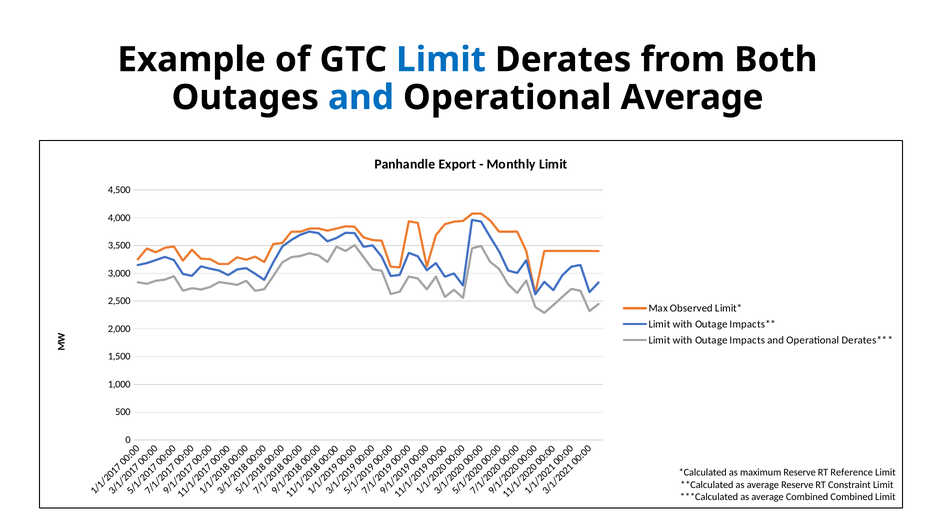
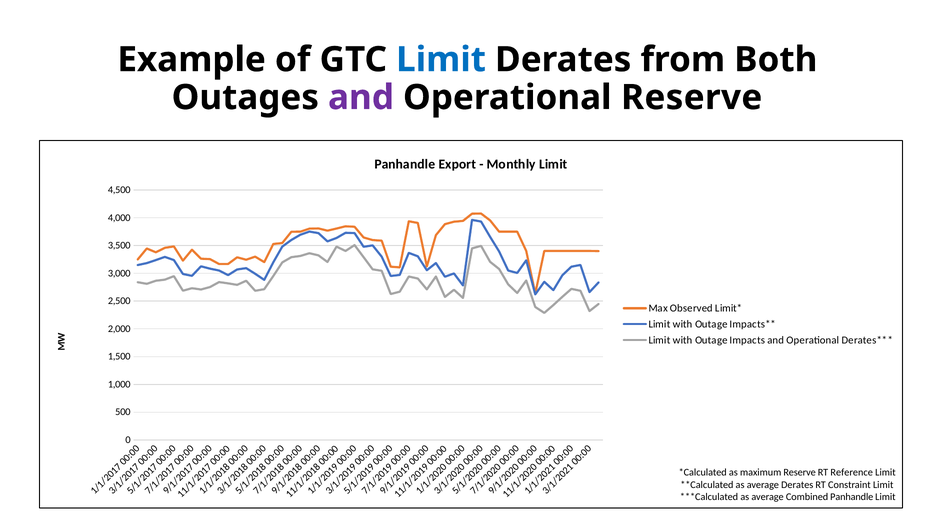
and at (361, 98) colour: blue -> purple
Operational Average: Average -> Reserve
average Reserve: Reserve -> Derates
Combined Combined: Combined -> Panhandle
